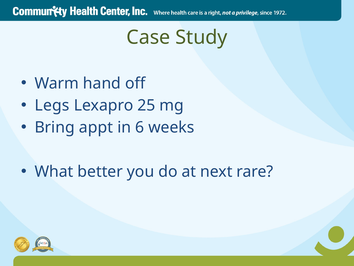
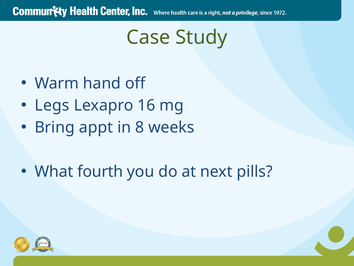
25: 25 -> 16
6: 6 -> 8
better: better -> fourth
rare: rare -> pills
